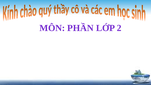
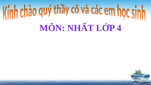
PHẦN: PHẦN -> NHẤT
2: 2 -> 4
